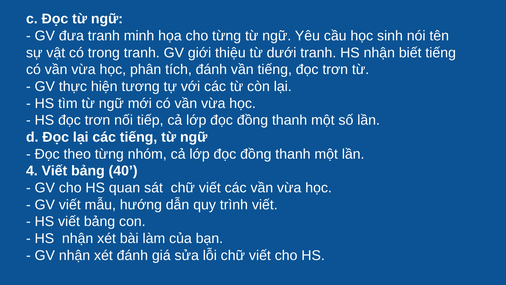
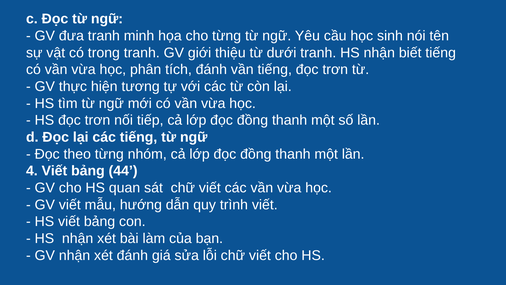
40: 40 -> 44
